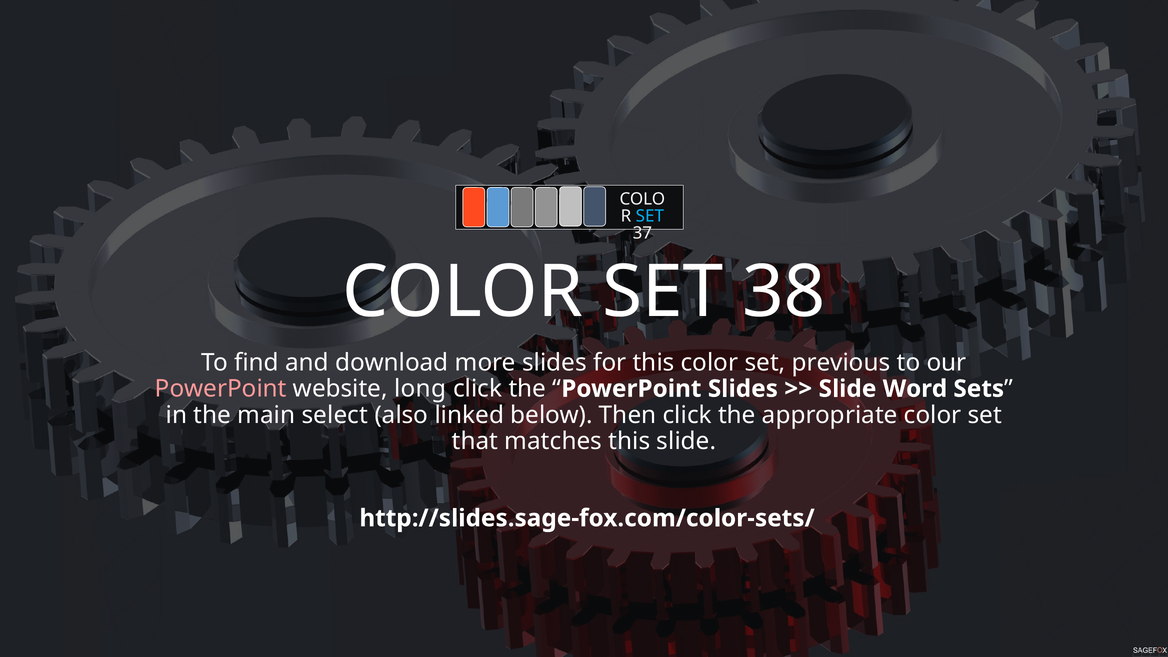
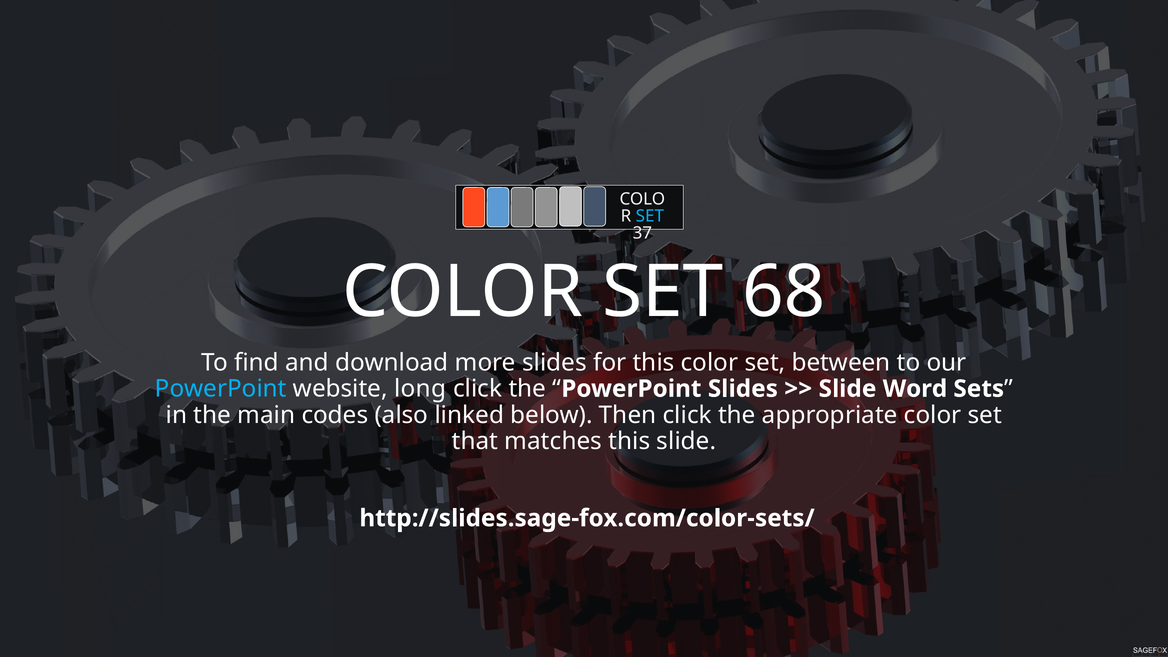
38: 38 -> 68
previous: previous -> between
PowerPoint at (221, 389) colour: pink -> light blue
select: select -> codes
